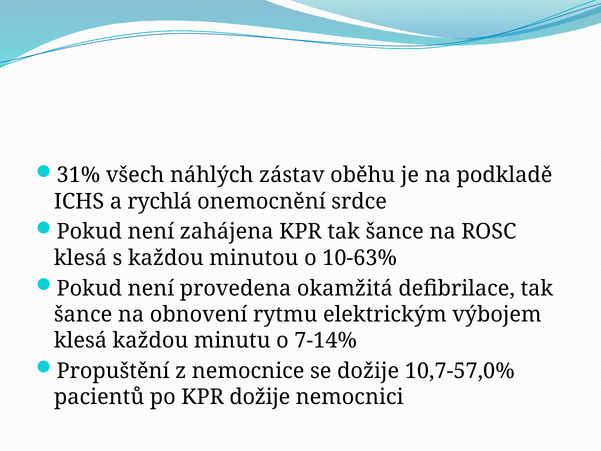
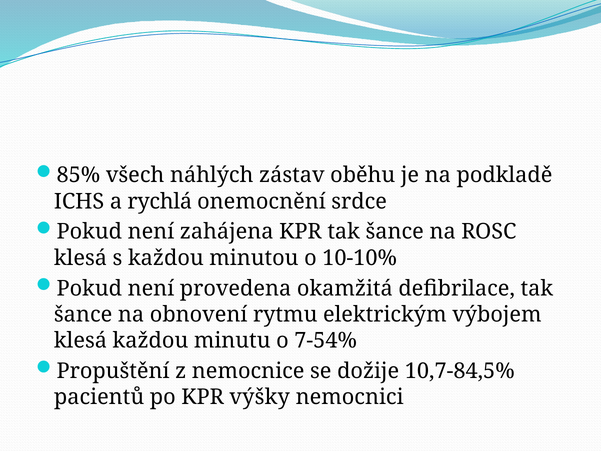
31%: 31% -> 85%
10-63%: 10-63% -> 10-10%
7-14%: 7-14% -> 7-54%
10,7-57,0%: 10,7-57,0% -> 10,7-84,5%
KPR dožije: dožije -> výšky
